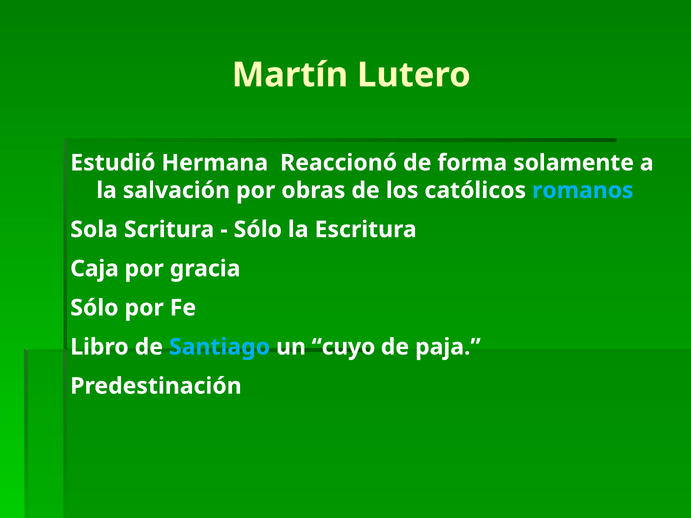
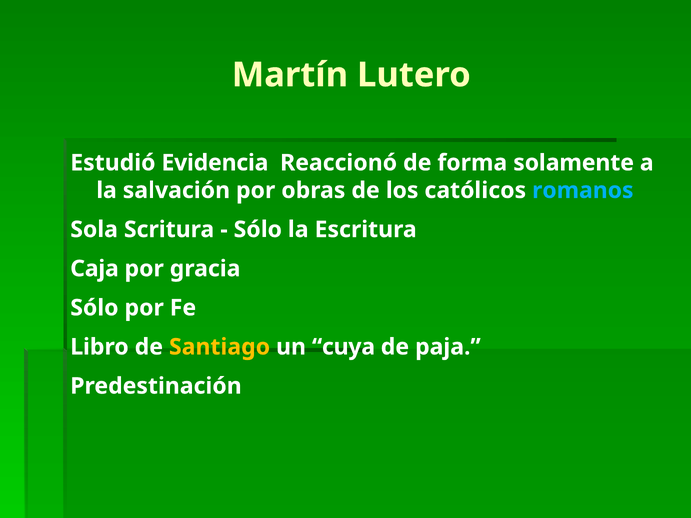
Hermana: Hermana -> Evidencia
Santiago colour: light blue -> yellow
cuyo: cuyo -> cuya
